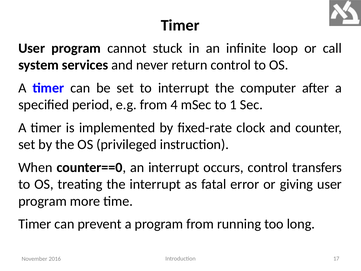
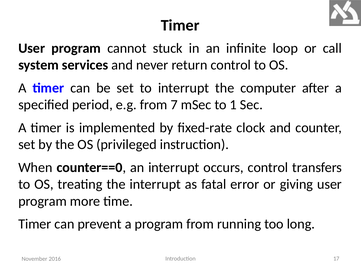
4: 4 -> 7
